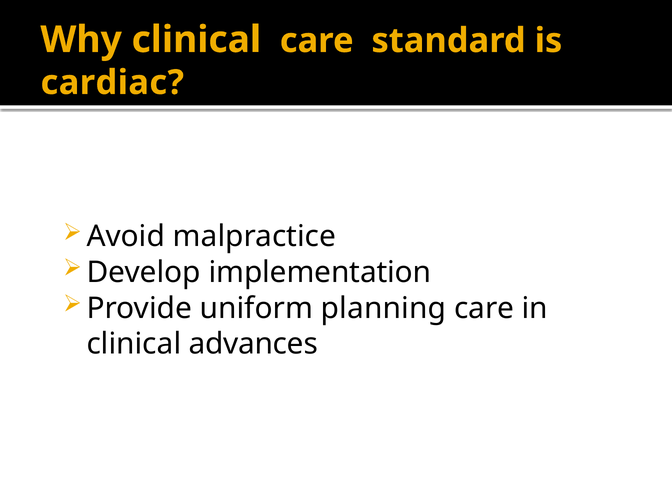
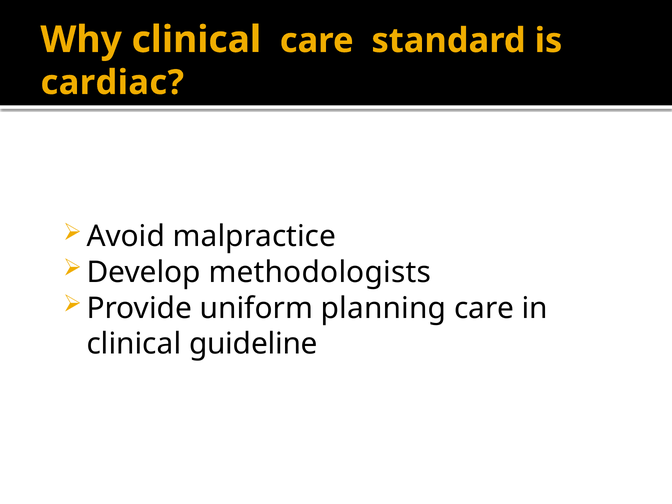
implementation: implementation -> methodologists
advances: advances -> guideline
